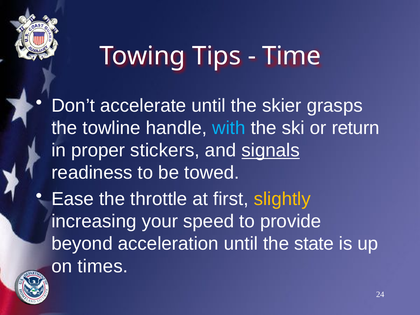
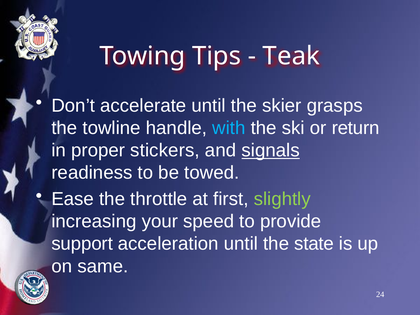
Time: Time -> Teak
slightly colour: yellow -> light green
beyond: beyond -> support
times: times -> same
